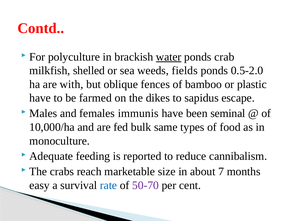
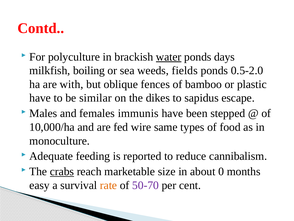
crab: crab -> days
shelled: shelled -> boiling
farmed: farmed -> similar
seminal: seminal -> stepped
bulk: bulk -> wire
crabs underline: none -> present
7: 7 -> 0
rate colour: blue -> orange
